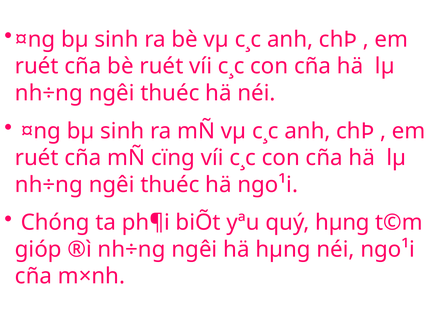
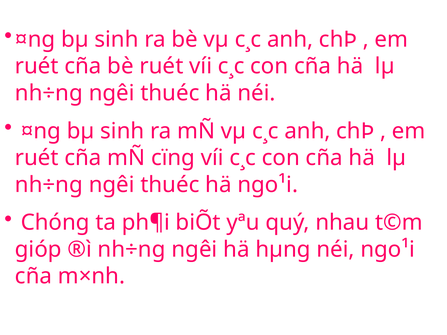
quý hµng: hµng -> nhau
